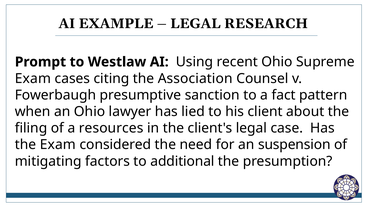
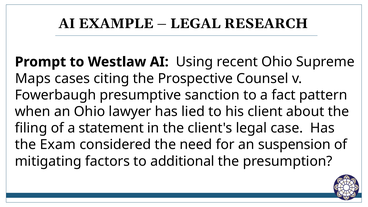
Exam at (33, 78): Exam -> Maps
Association: Association -> Prospective
resources: resources -> statement
